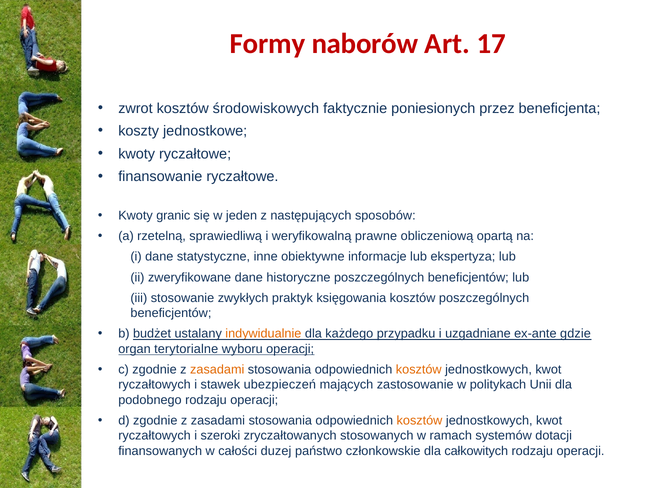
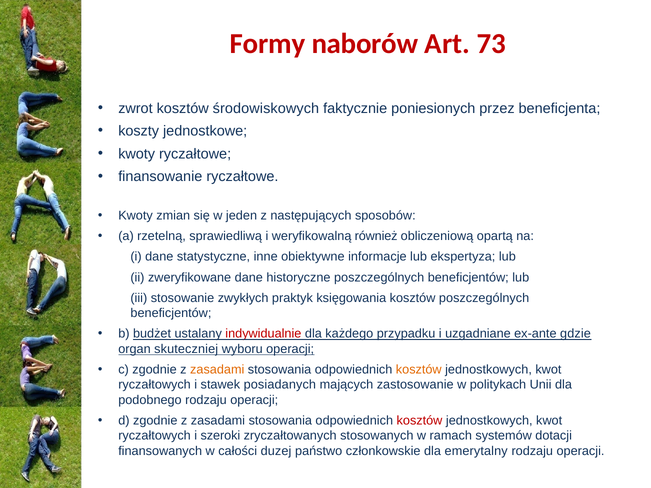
17: 17 -> 73
granic: granic -> zmian
prawne: prawne -> również
indywidualnie colour: orange -> red
terytorialne: terytorialne -> skuteczniej
ubezpieczeń: ubezpieczeń -> posiadanych
kosztów at (420, 421) colour: orange -> red
całkowitych: całkowitych -> emerytalny
